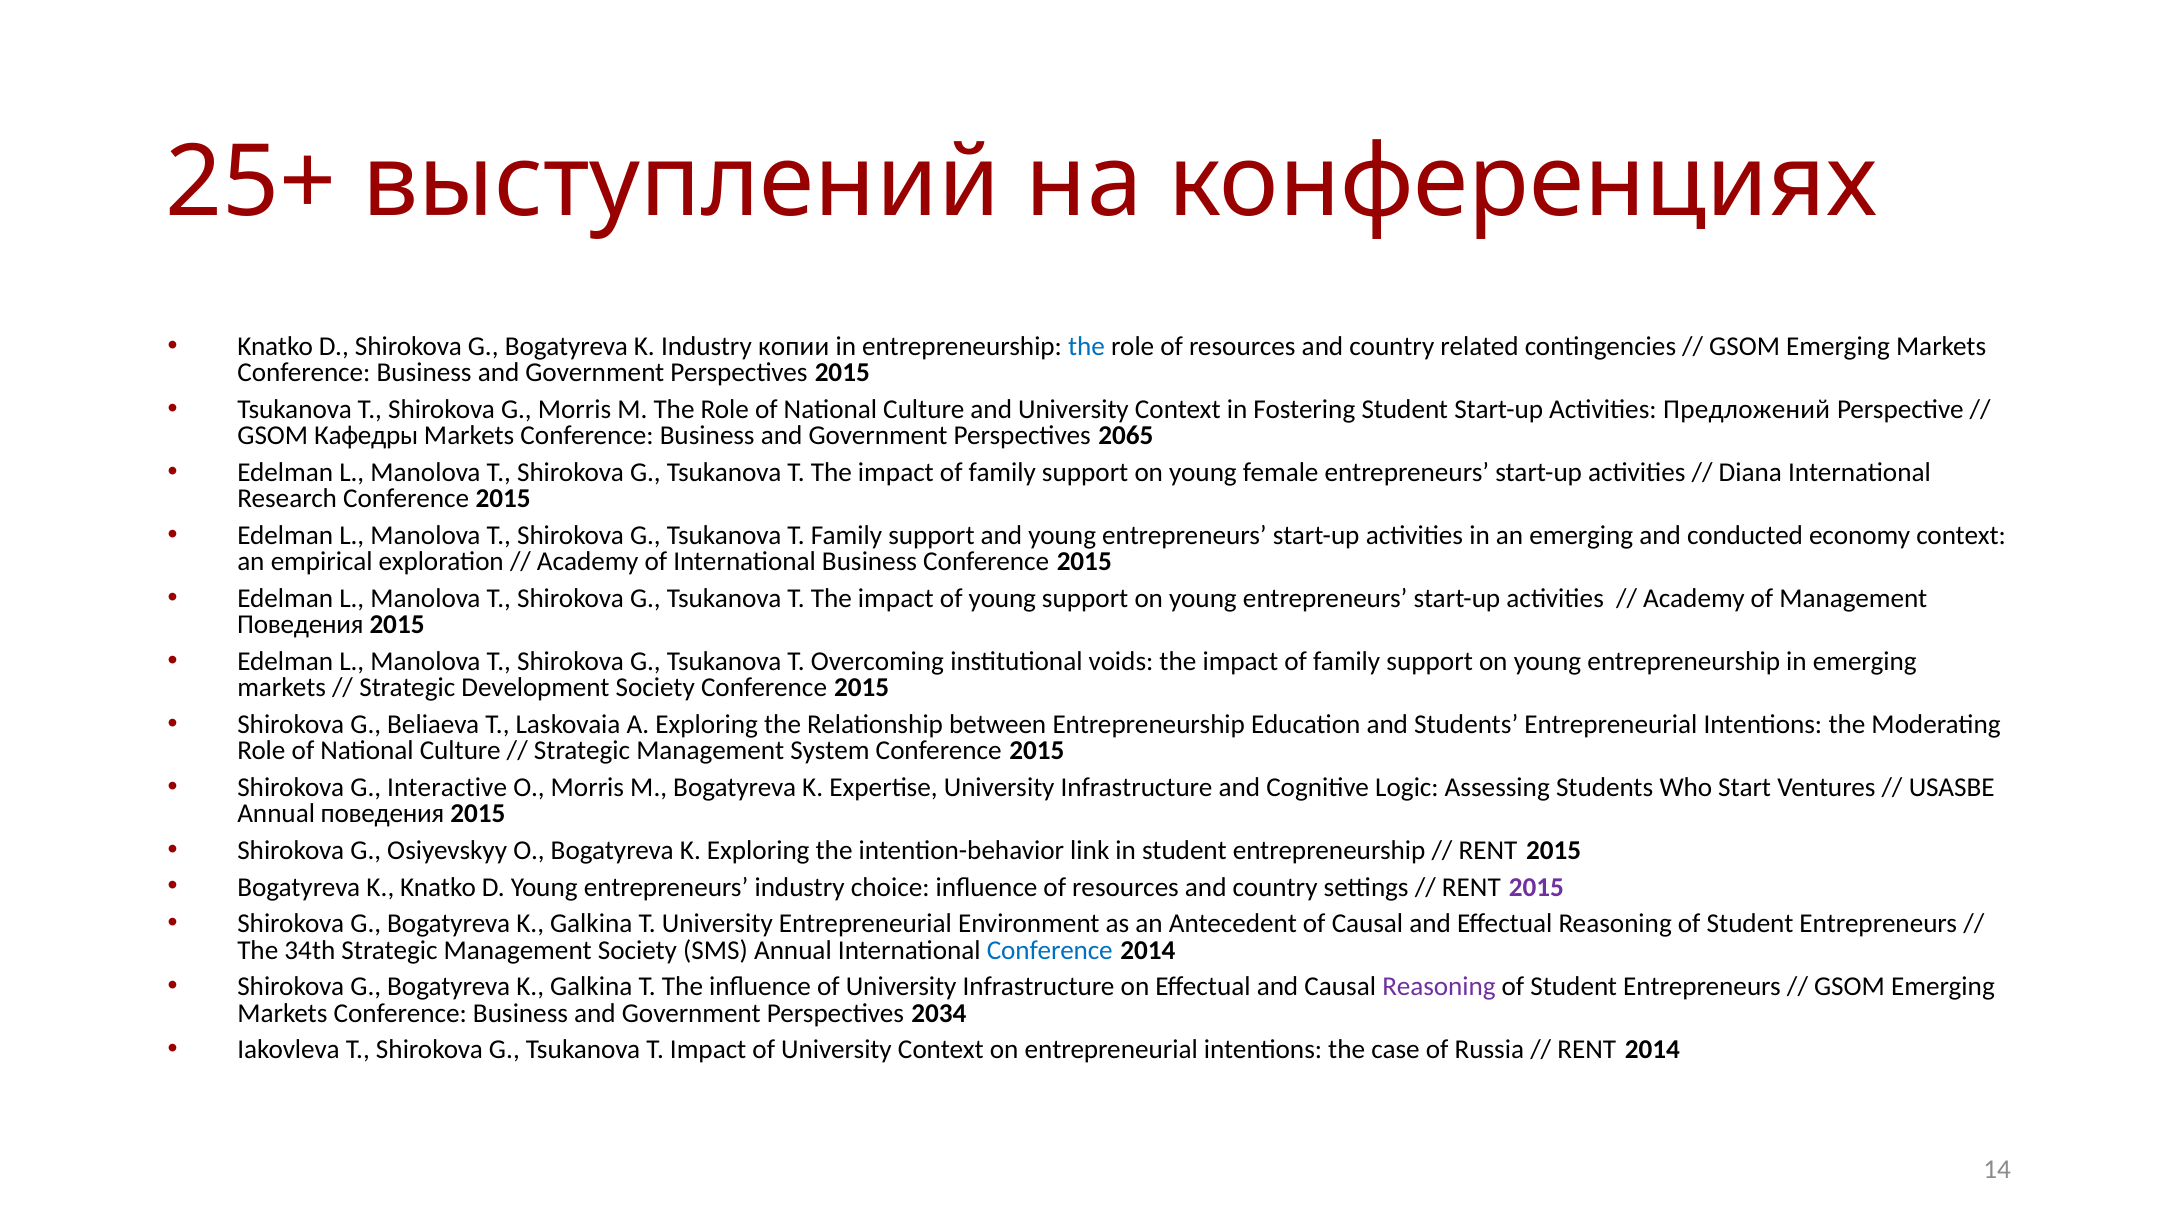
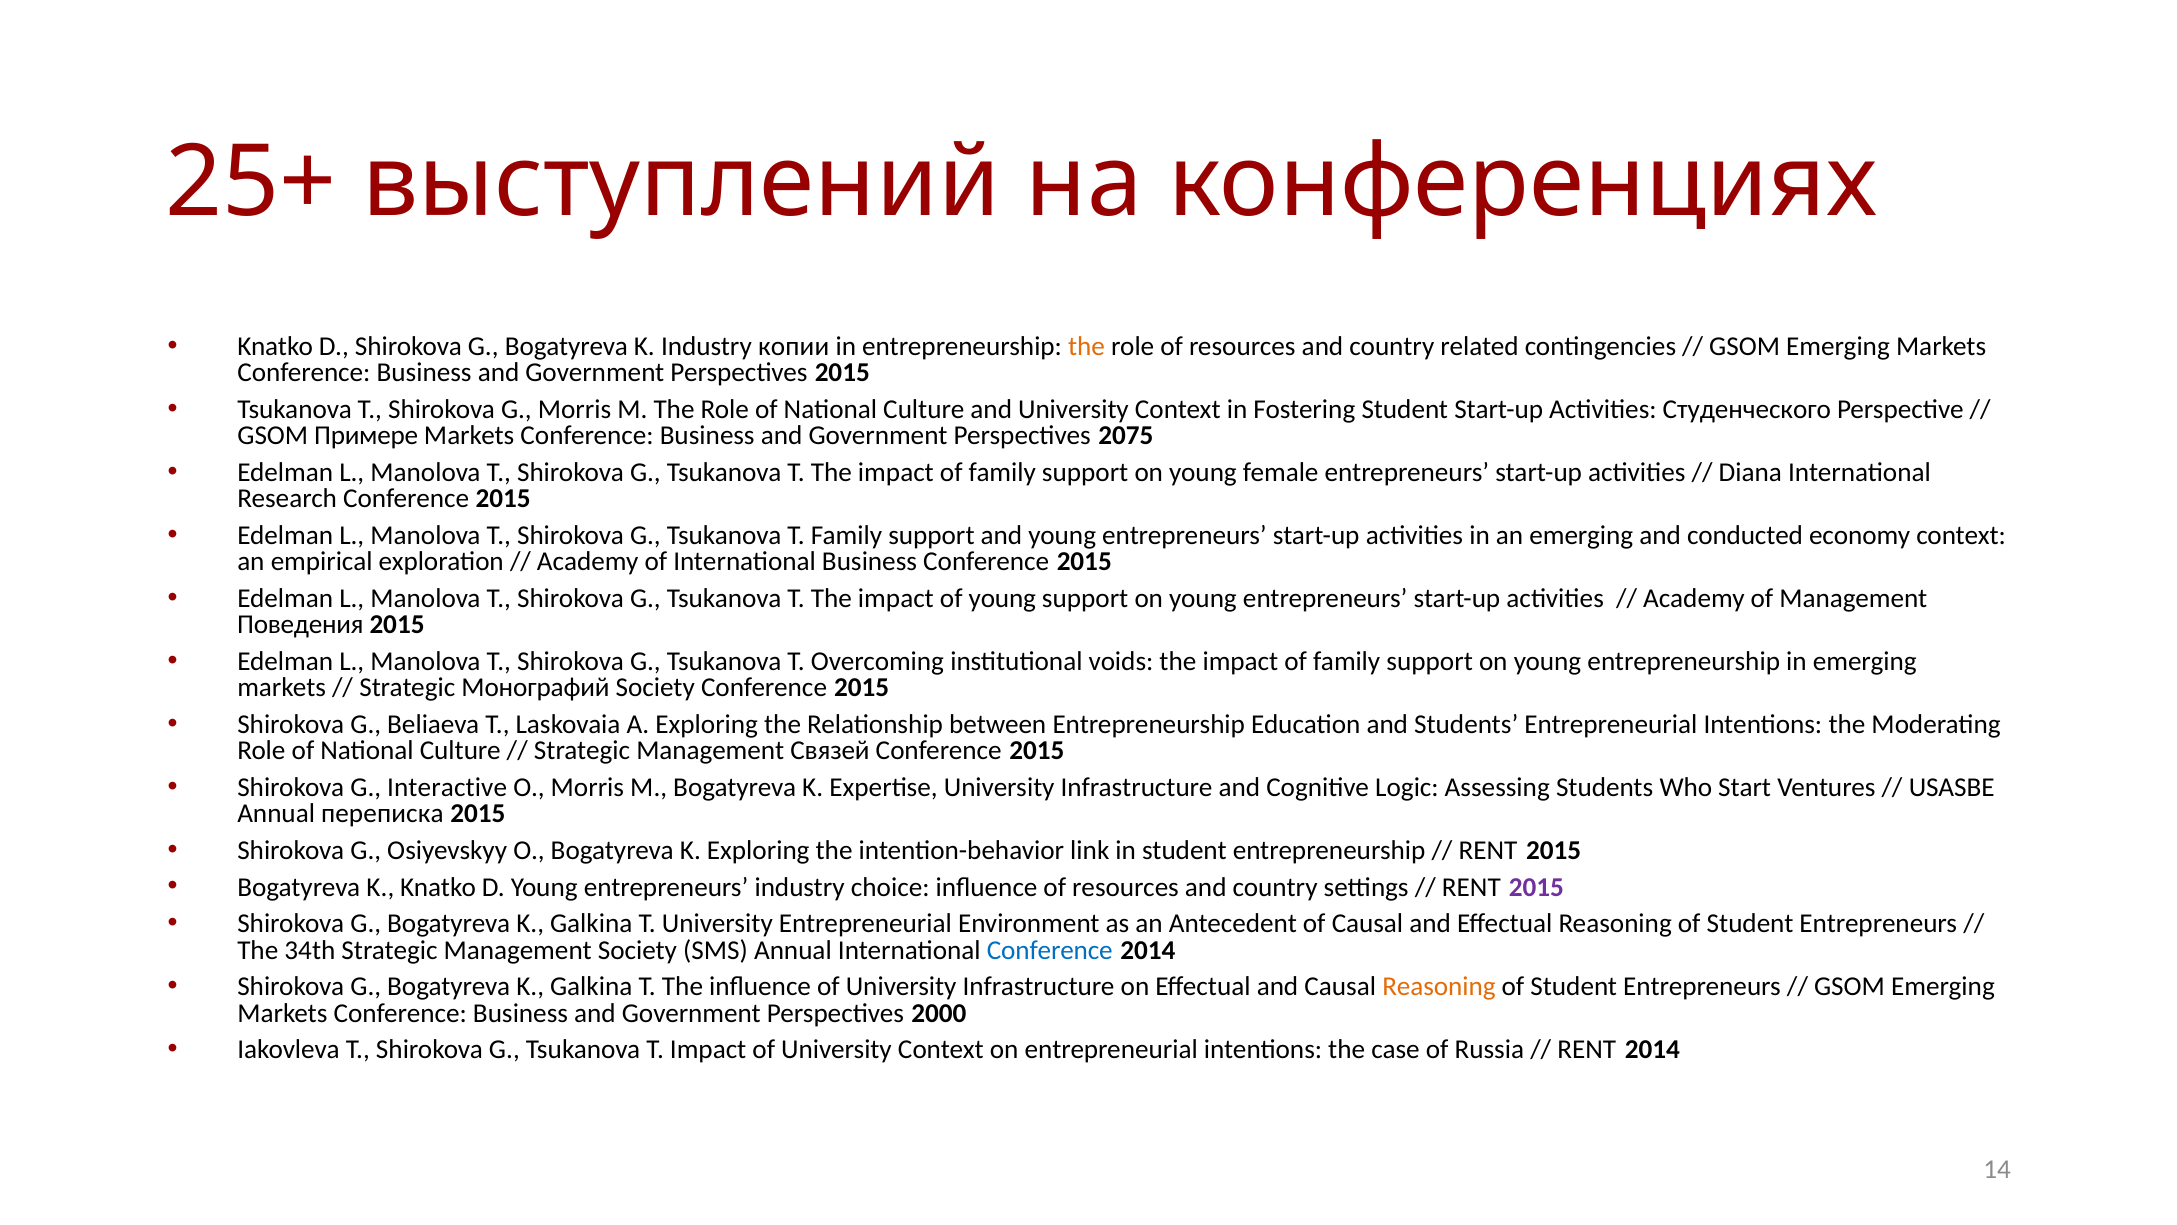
the at (1086, 346) colour: blue -> orange
Предложений: Предложений -> Студенческого
Кафедры: Кафедры -> Примере
2065: 2065 -> 2075
Development: Development -> Монографий
System: System -> Связей
Annual поведения: поведения -> переписка
Reasoning at (1439, 986) colour: purple -> orange
2034: 2034 -> 2000
